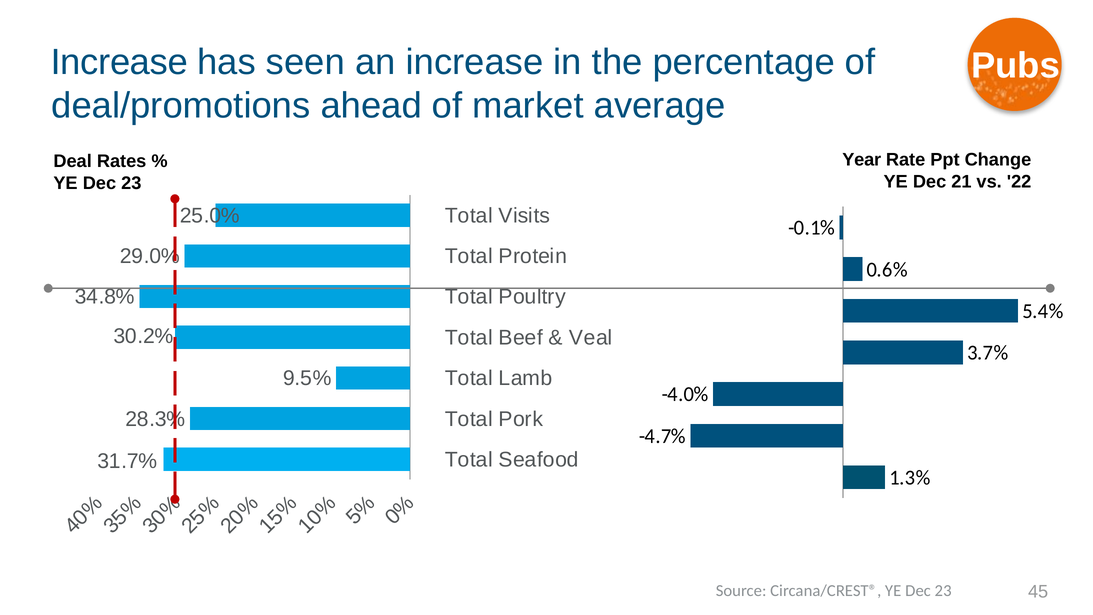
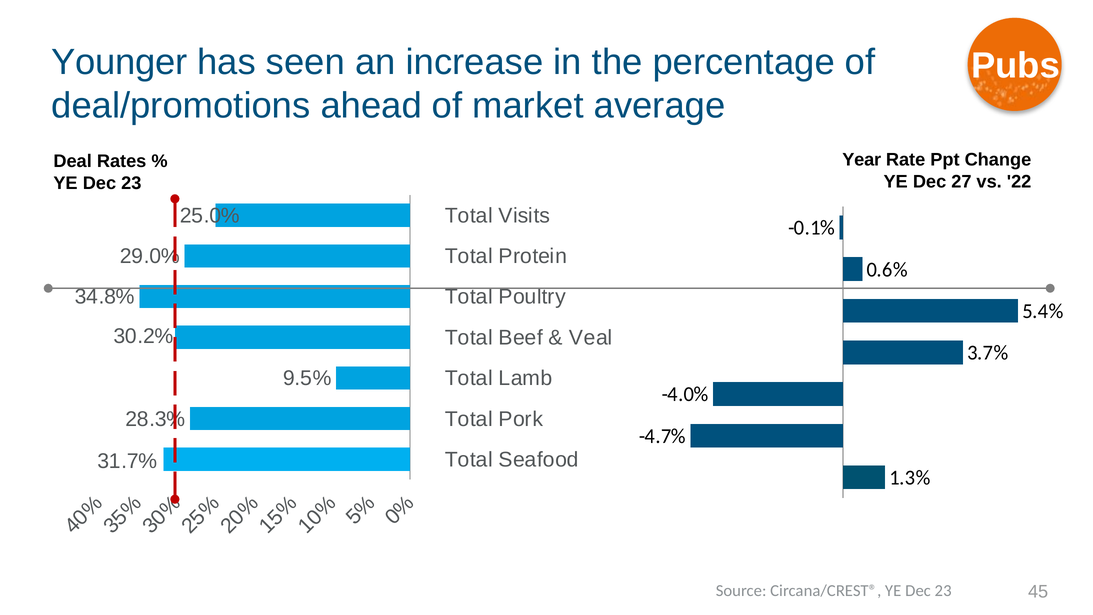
Increase at (119, 62): Increase -> Younger
21: 21 -> 27
